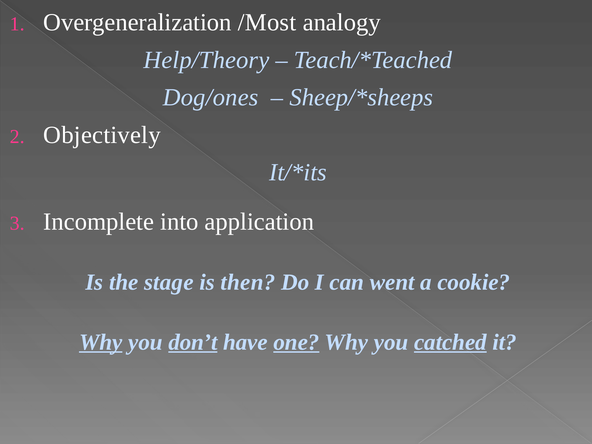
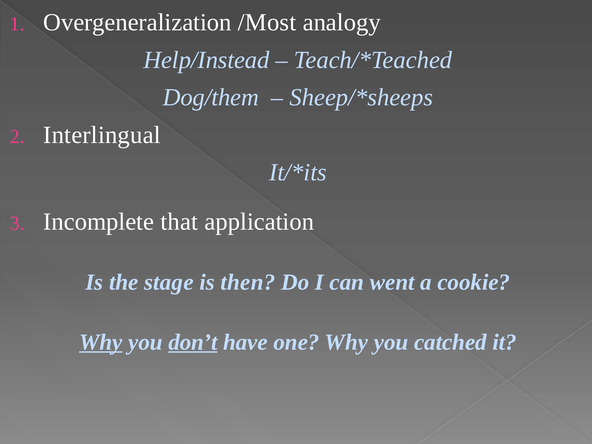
Help/Theory: Help/Theory -> Help/Instead
Dog/ones: Dog/ones -> Dog/them
Objectively: Objectively -> Interlingual
into: into -> that
one underline: present -> none
catched underline: present -> none
